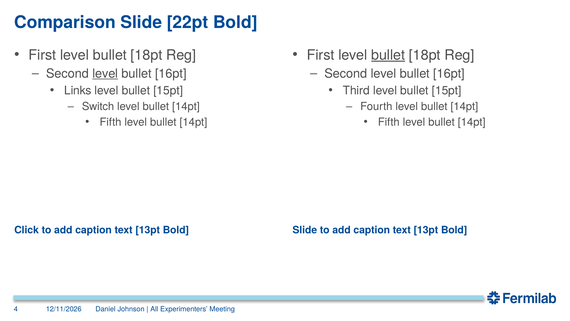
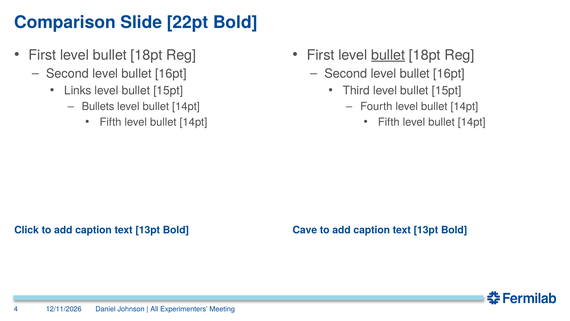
level at (105, 74) underline: present -> none
Switch: Switch -> Bullets
Bold Slide: Slide -> Cave
